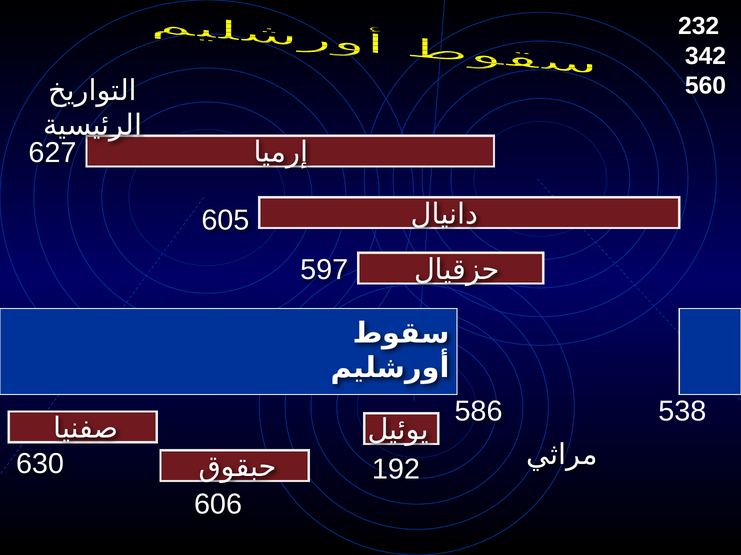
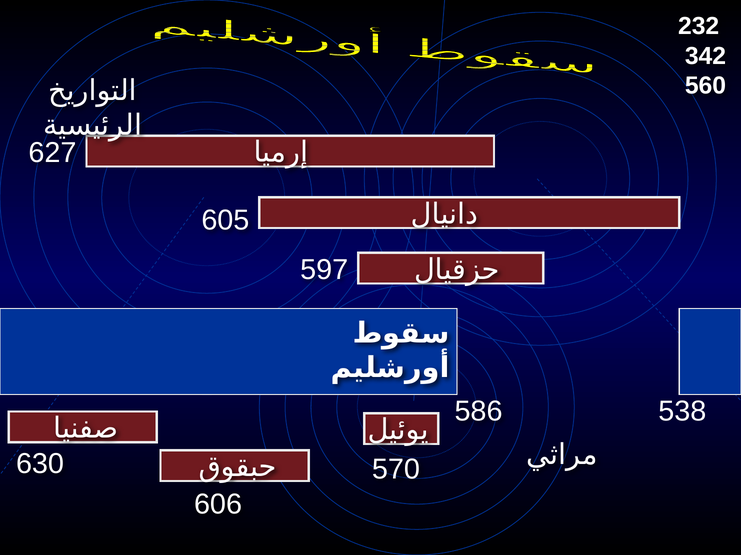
192: 192 -> 570
